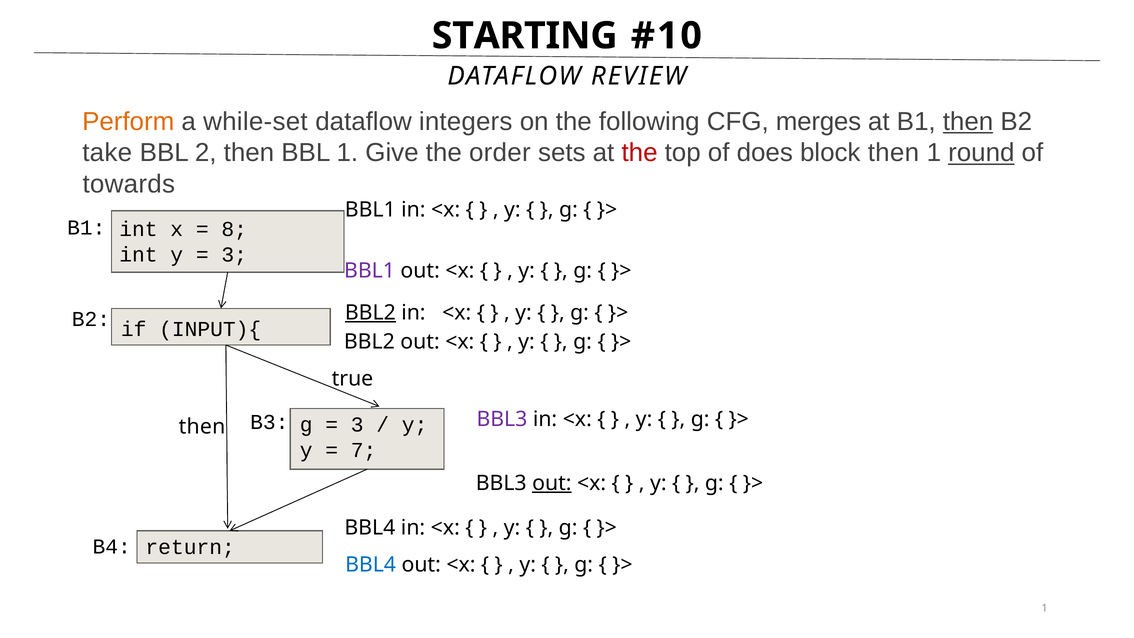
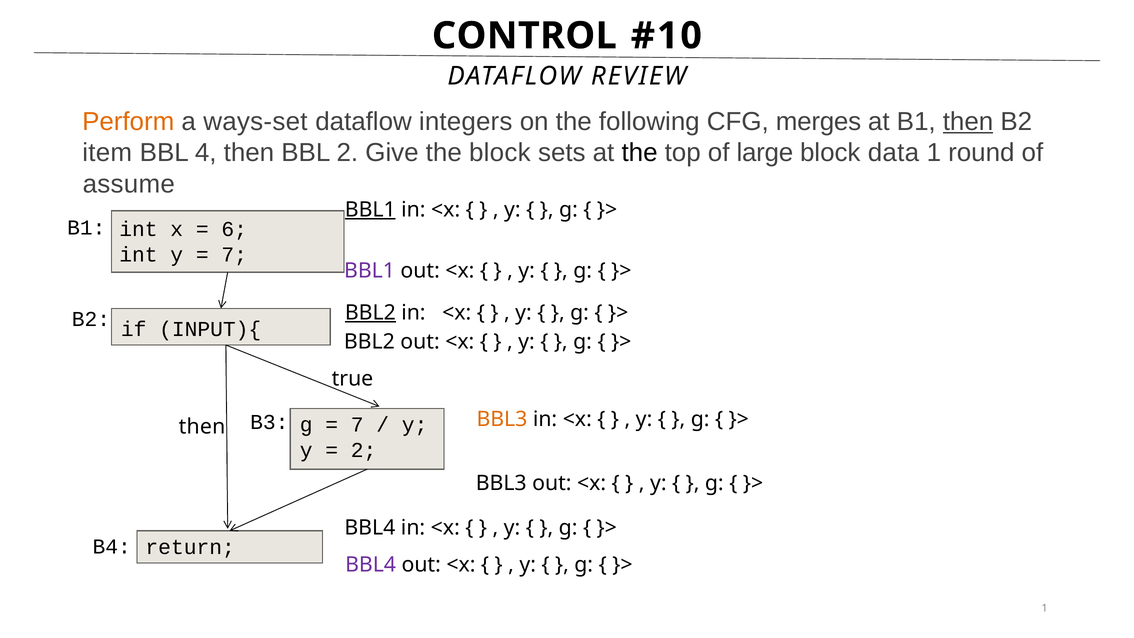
STARTING: STARTING -> CONTROL
while-set: while-set -> ways-set
take: take -> item
2: 2 -> 4
BBL 1: 1 -> 2
the order: order -> block
the at (640, 153) colour: red -> black
does: does -> large
block then: then -> data
round underline: present -> none
towards: towards -> assume
BBL1 at (370, 210) underline: none -> present
8: 8 -> 6
3 at (234, 255): 3 -> 7
BBL3 at (502, 419) colour: purple -> orange
3 at (357, 425): 3 -> 7
7 at (364, 450): 7 -> 2
out at (552, 483) underline: present -> none
BBL4 at (371, 565) colour: blue -> purple
